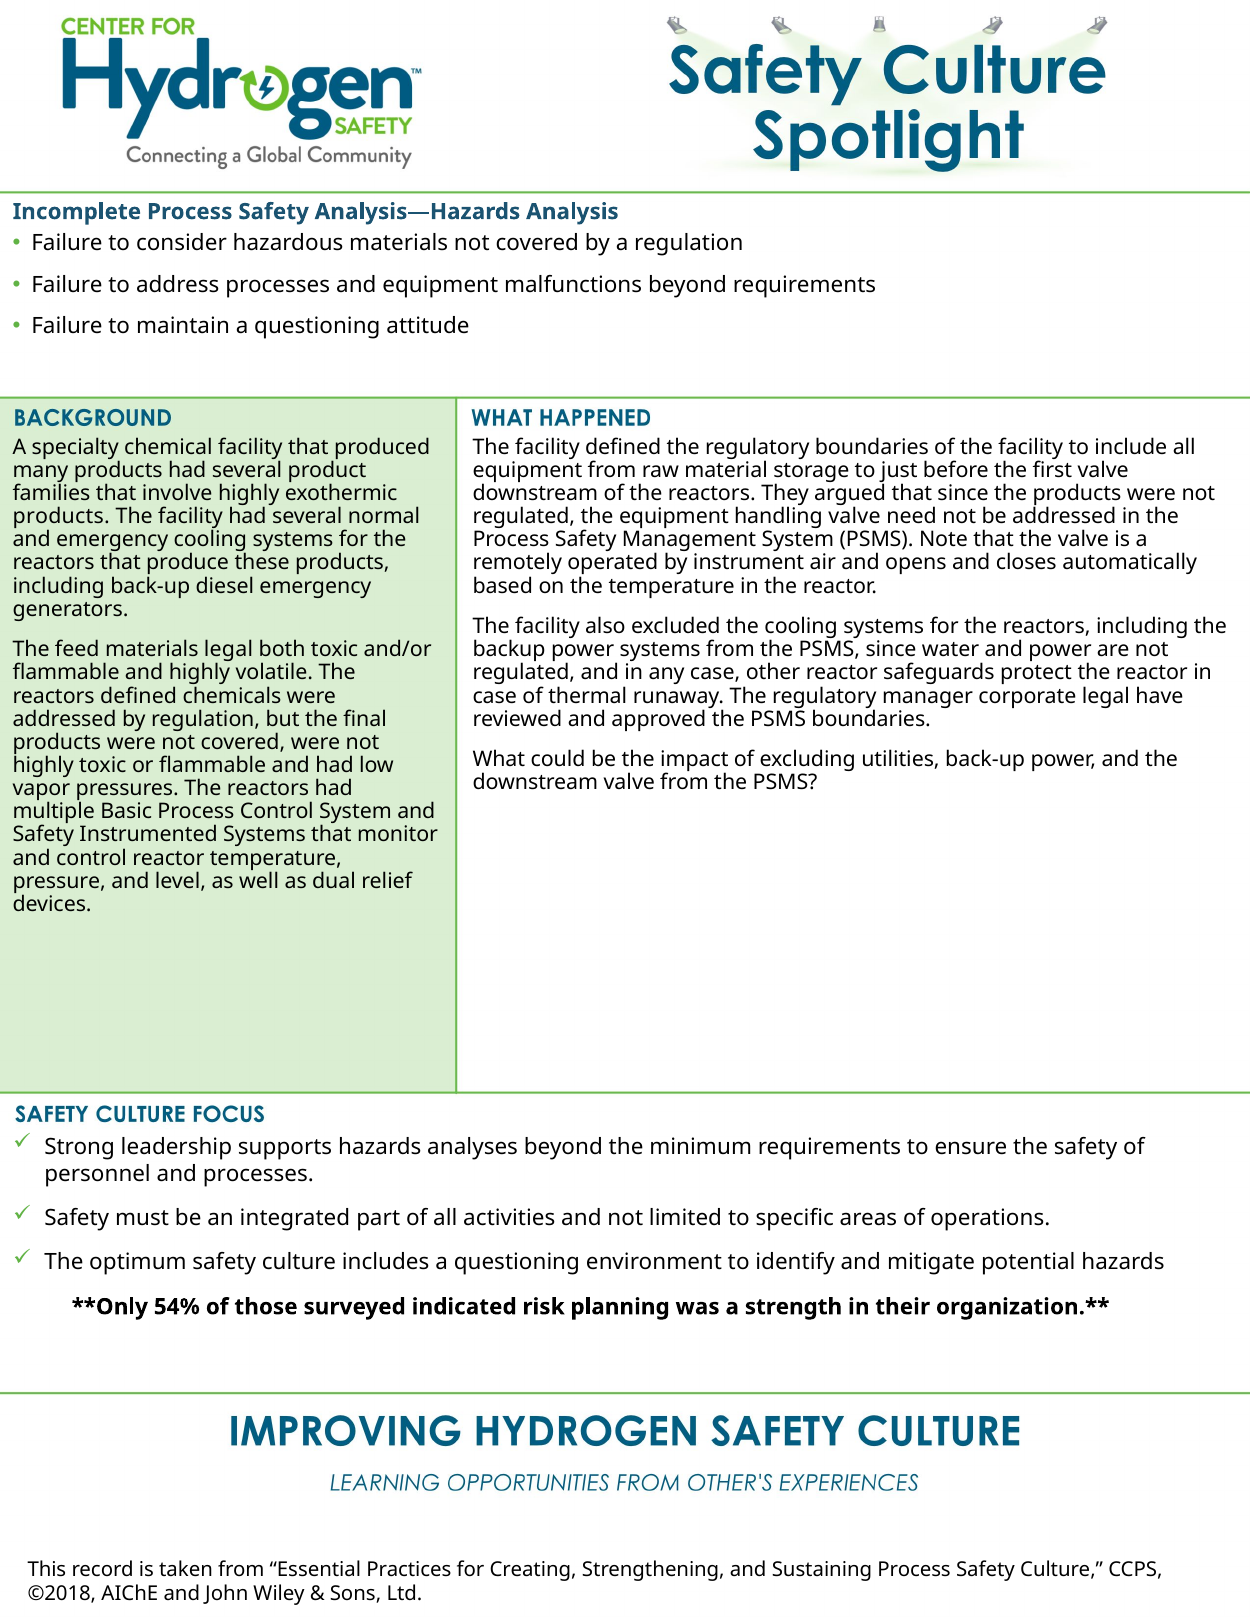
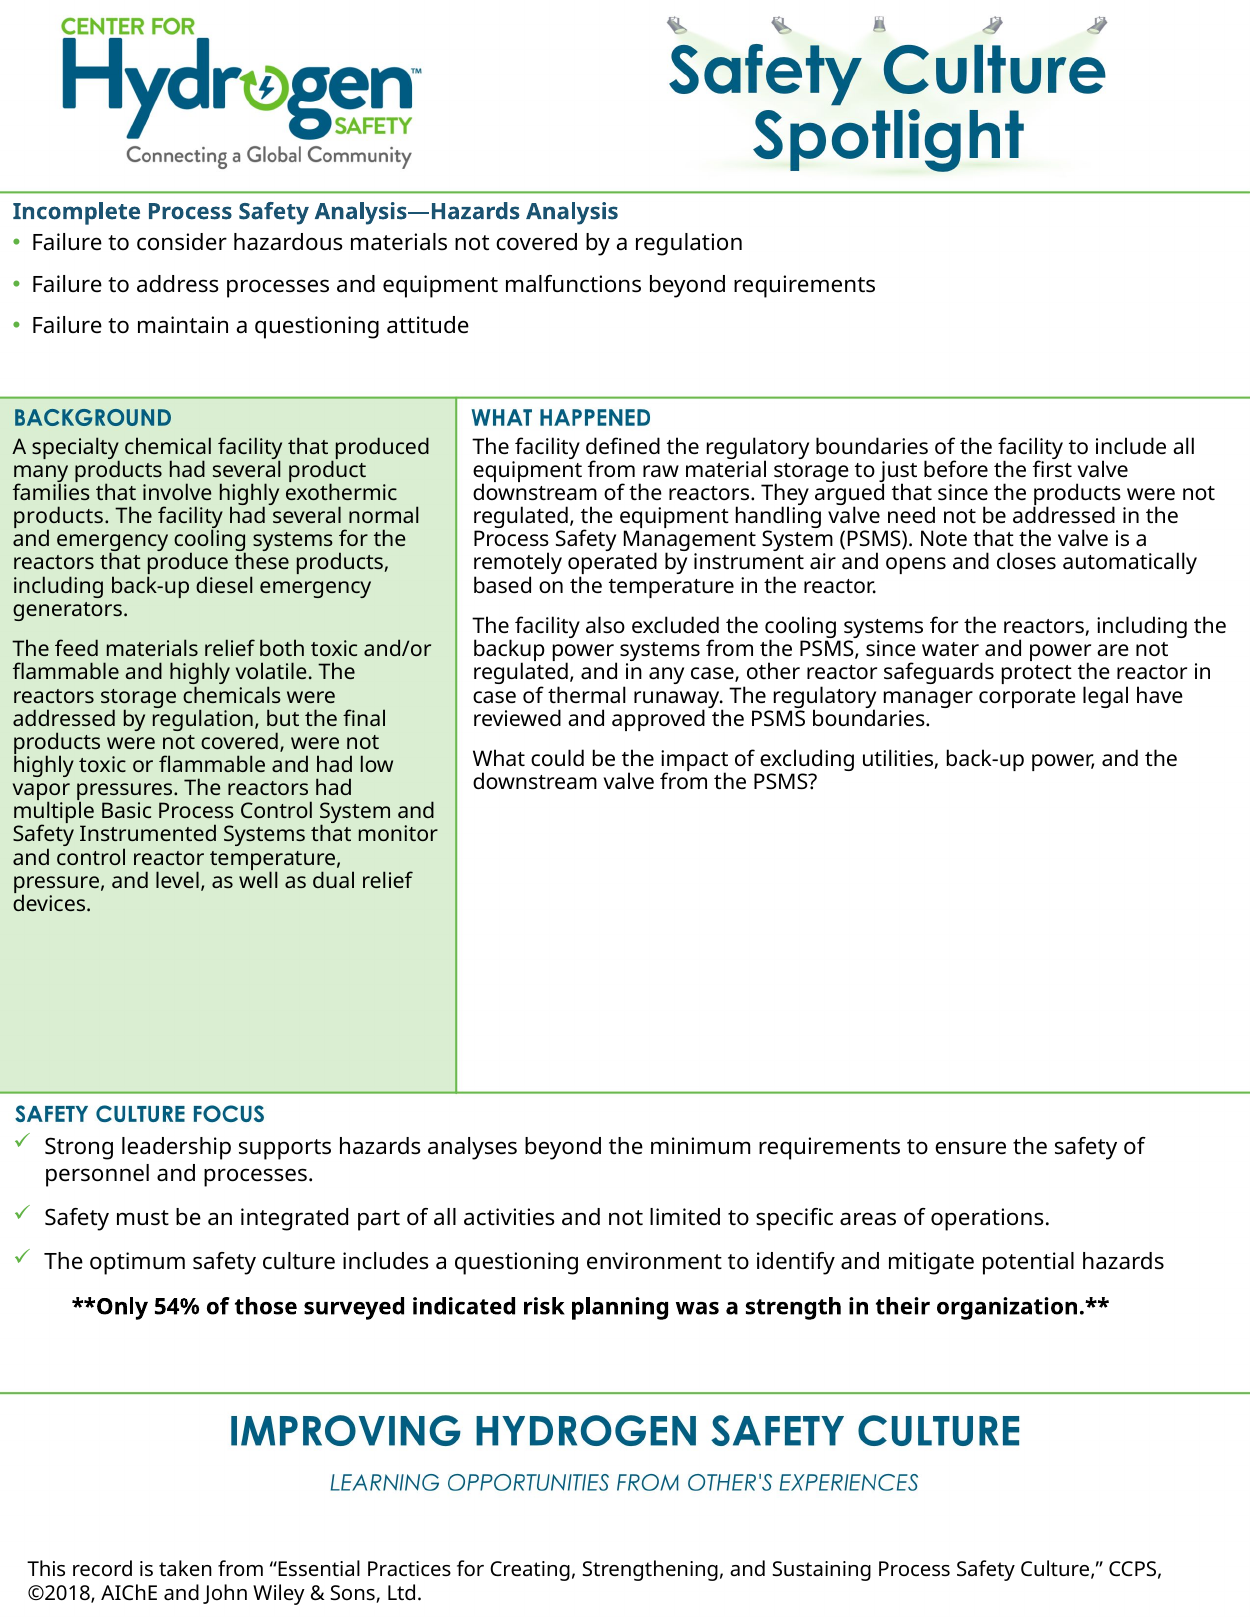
materials legal: legal -> relief
reactors defined: defined -> storage
